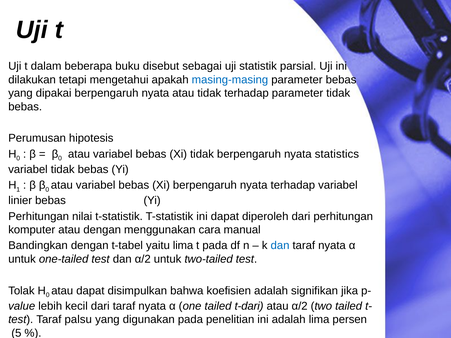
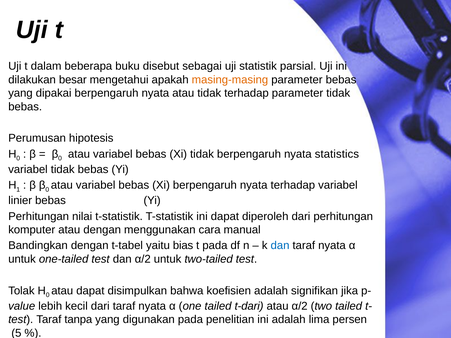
tetapi: tetapi -> besar
masing-masing colour: blue -> orange
yaitu lima: lima -> bias
palsu: palsu -> tanpa
